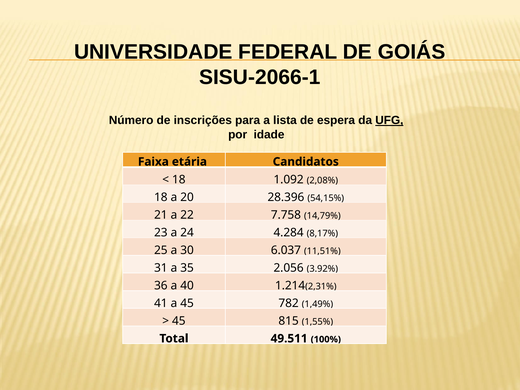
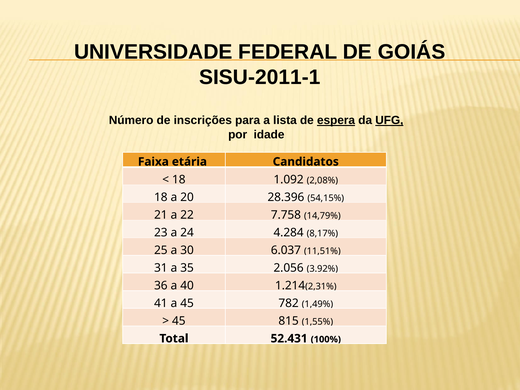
SISU-2066-1: SISU-2066-1 -> SISU-2011-1
espera underline: none -> present
49.511: 49.511 -> 52.431
